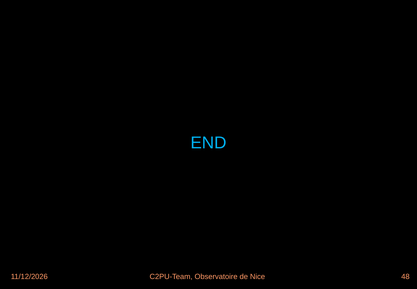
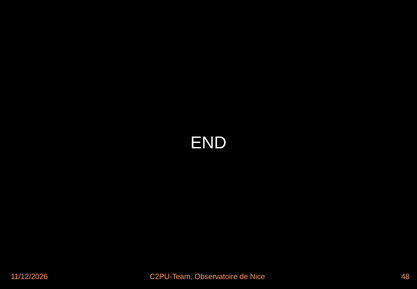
END colour: light blue -> white
